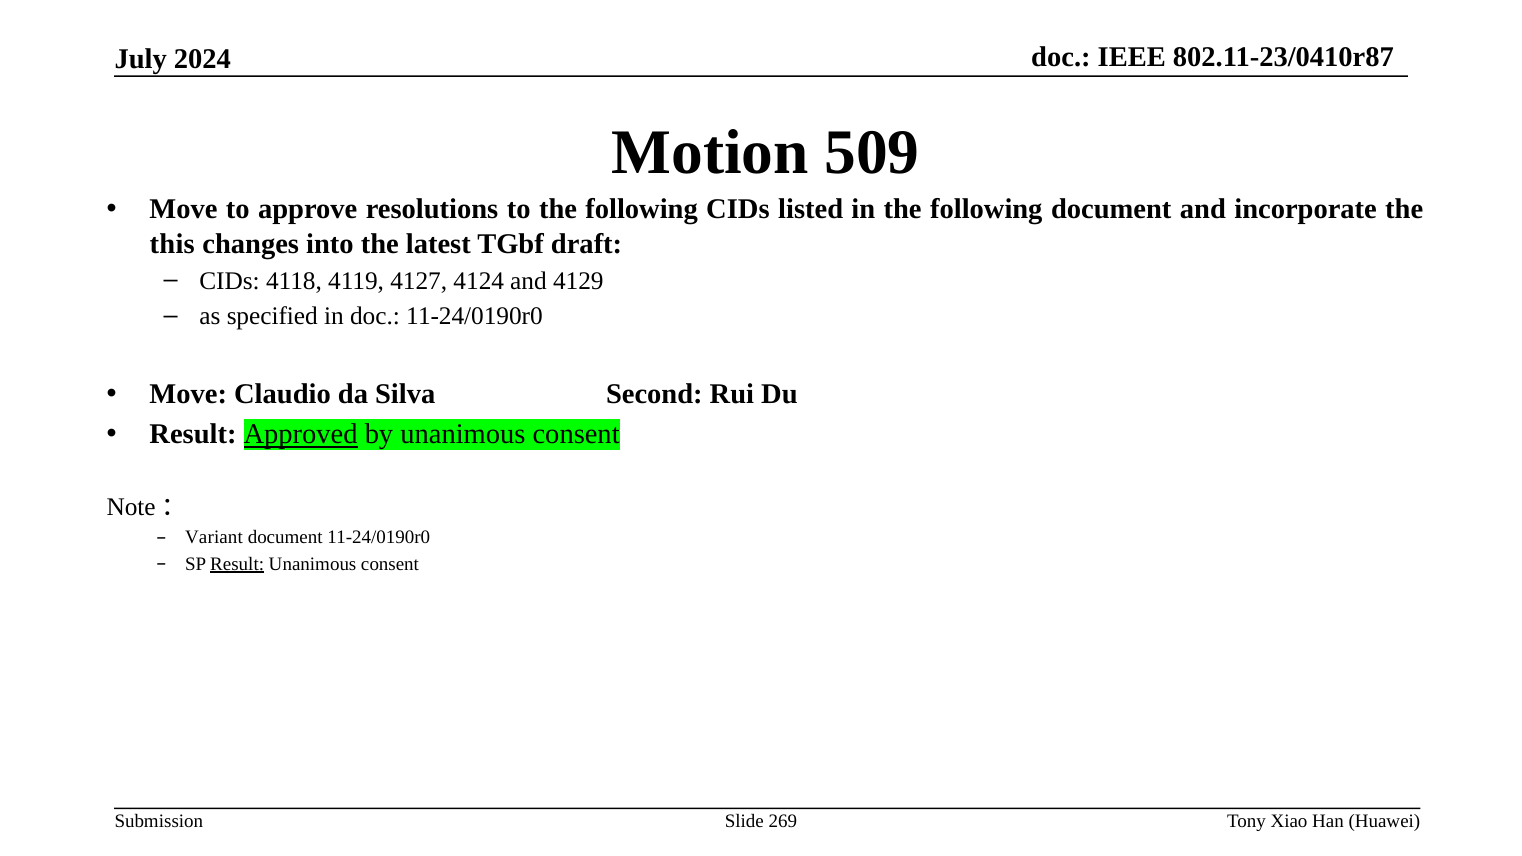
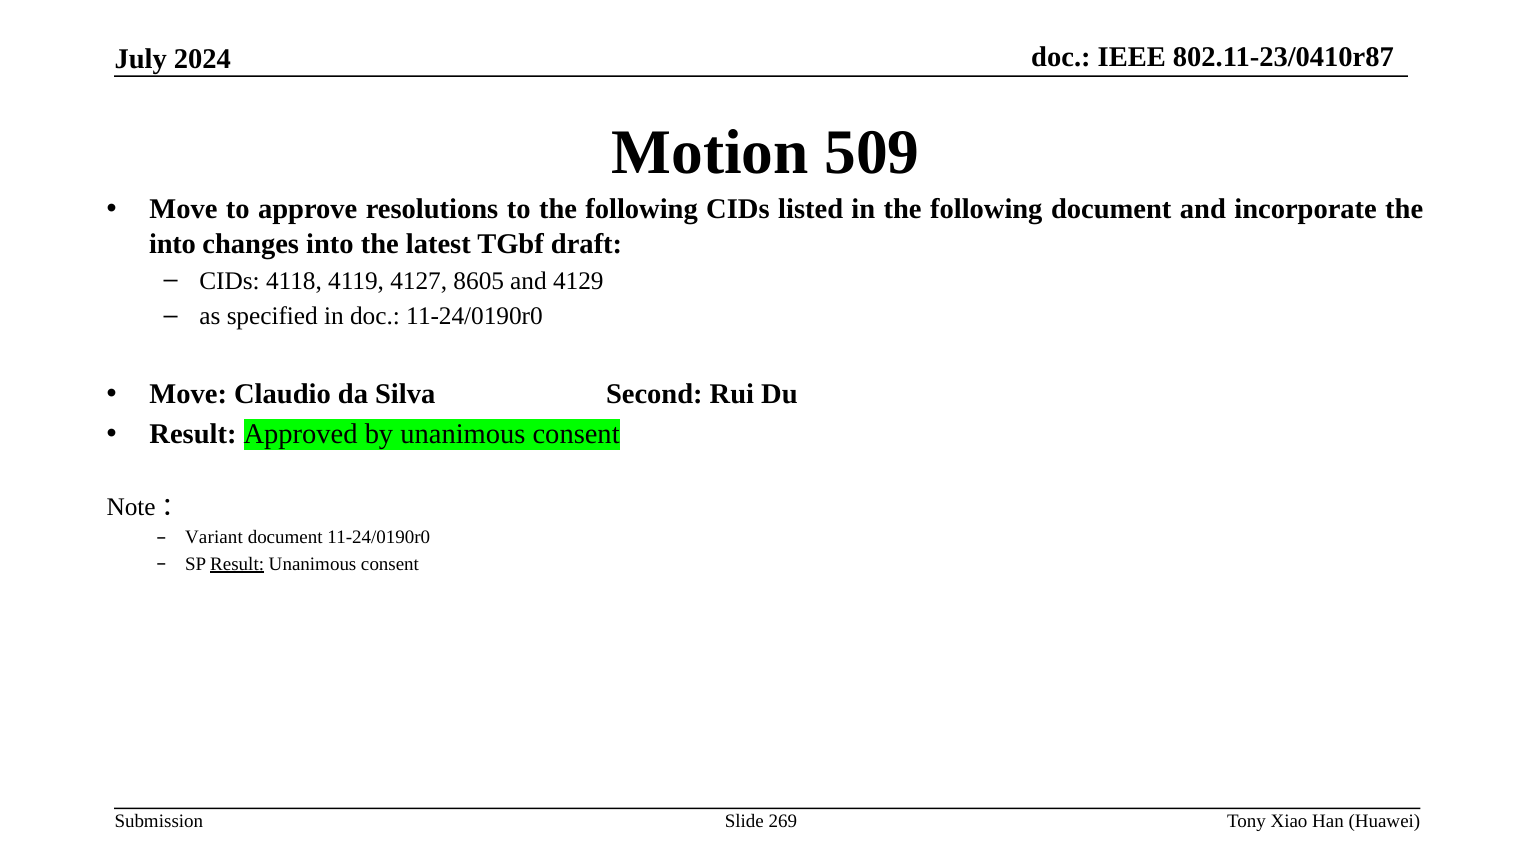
this at (172, 244): this -> into
4124: 4124 -> 8605
Approved underline: present -> none
